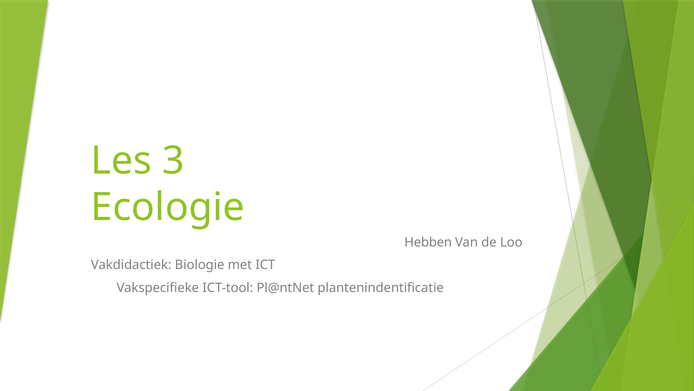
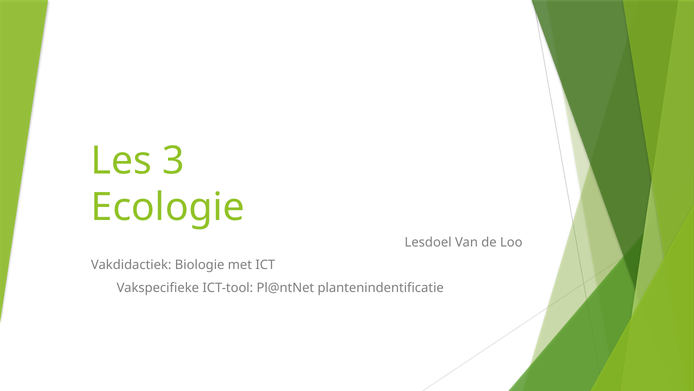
Hebben: Hebben -> Lesdoel
